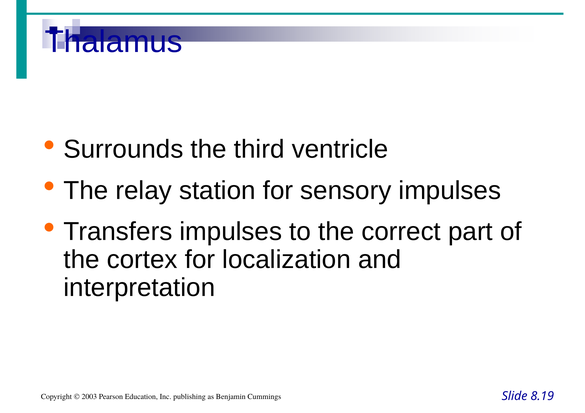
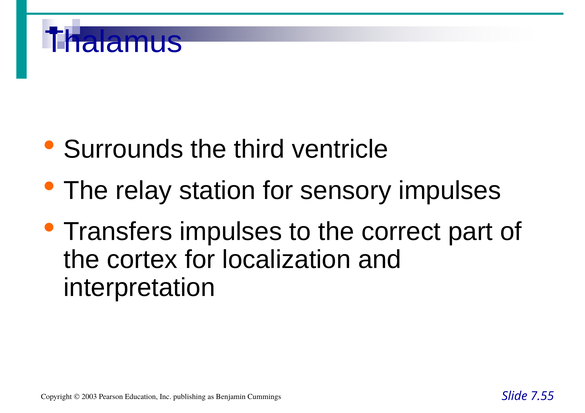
8.19: 8.19 -> 7.55
